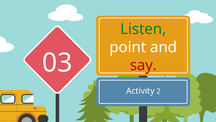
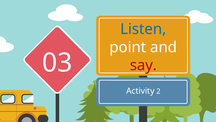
Listen colour: green -> blue
